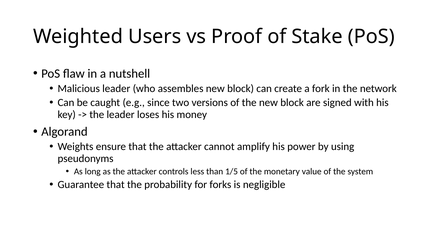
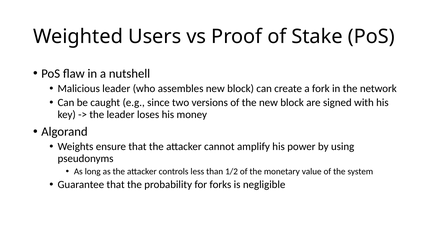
1/5: 1/5 -> 1/2
